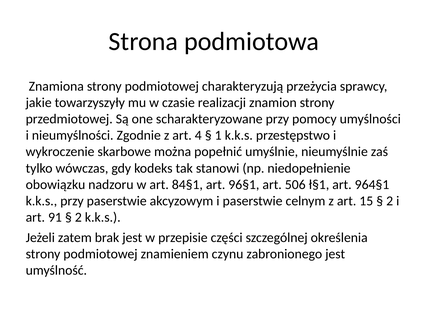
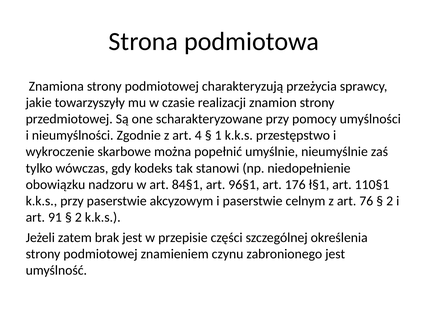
506: 506 -> 176
964§1: 964§1 -> 110§1
15: 15 -> 76
